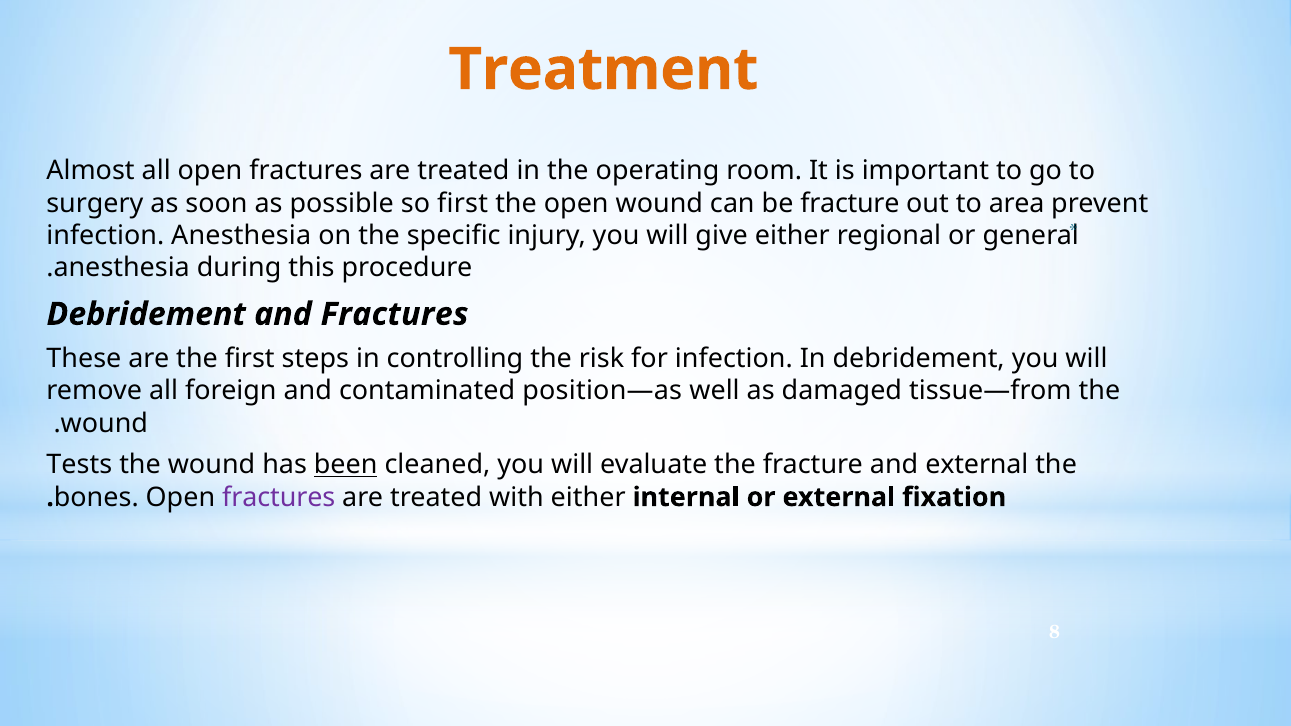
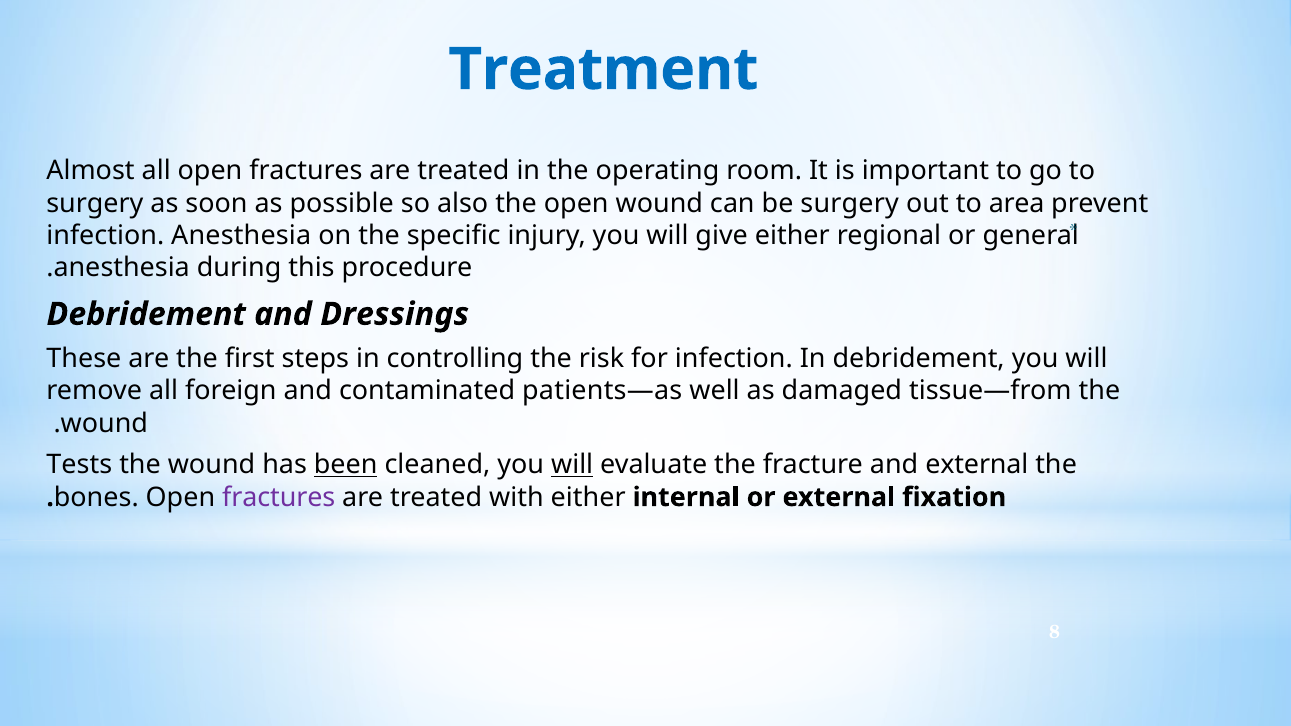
Treatment colour: orange -> blue
so first: first -> also
be fracture: fracture -> surgery
and Fractures: Fractures -> Dressings
position—as: position—as -> patients—as
will at (572, 465) underline: none -> present
